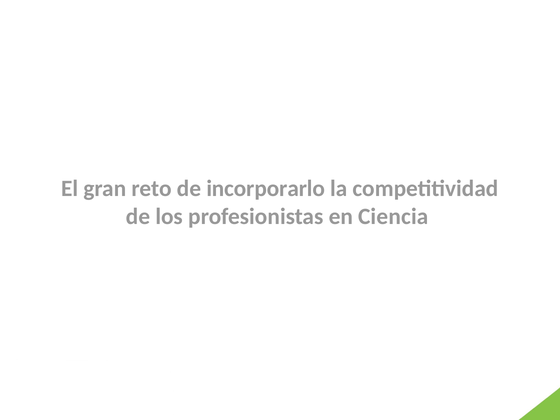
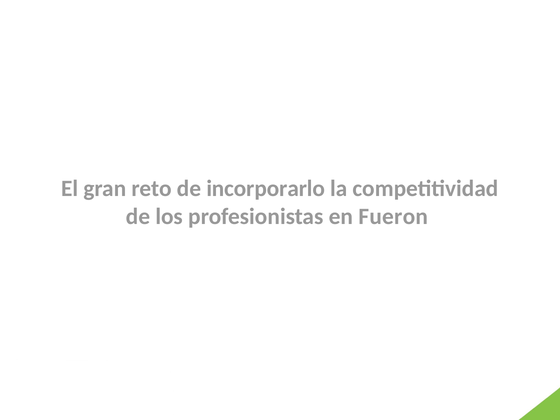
Ciencia: Ciencia -> Fueron
